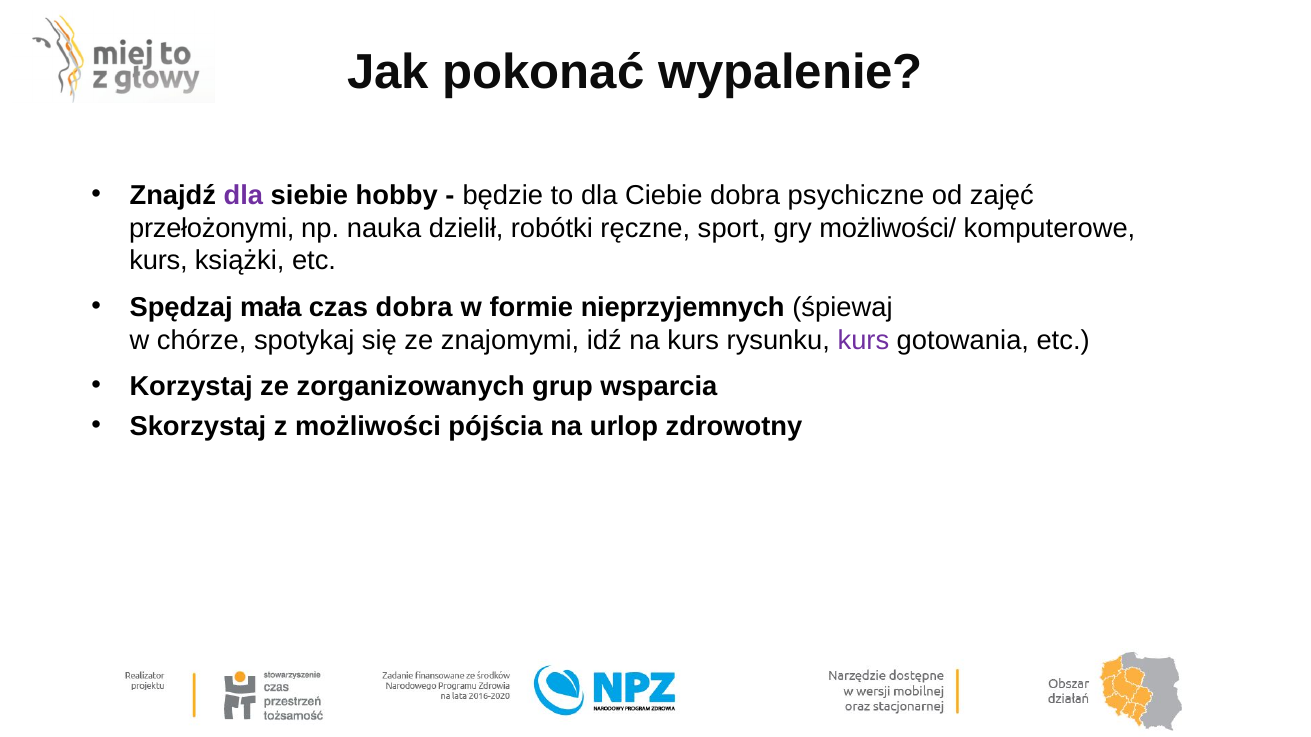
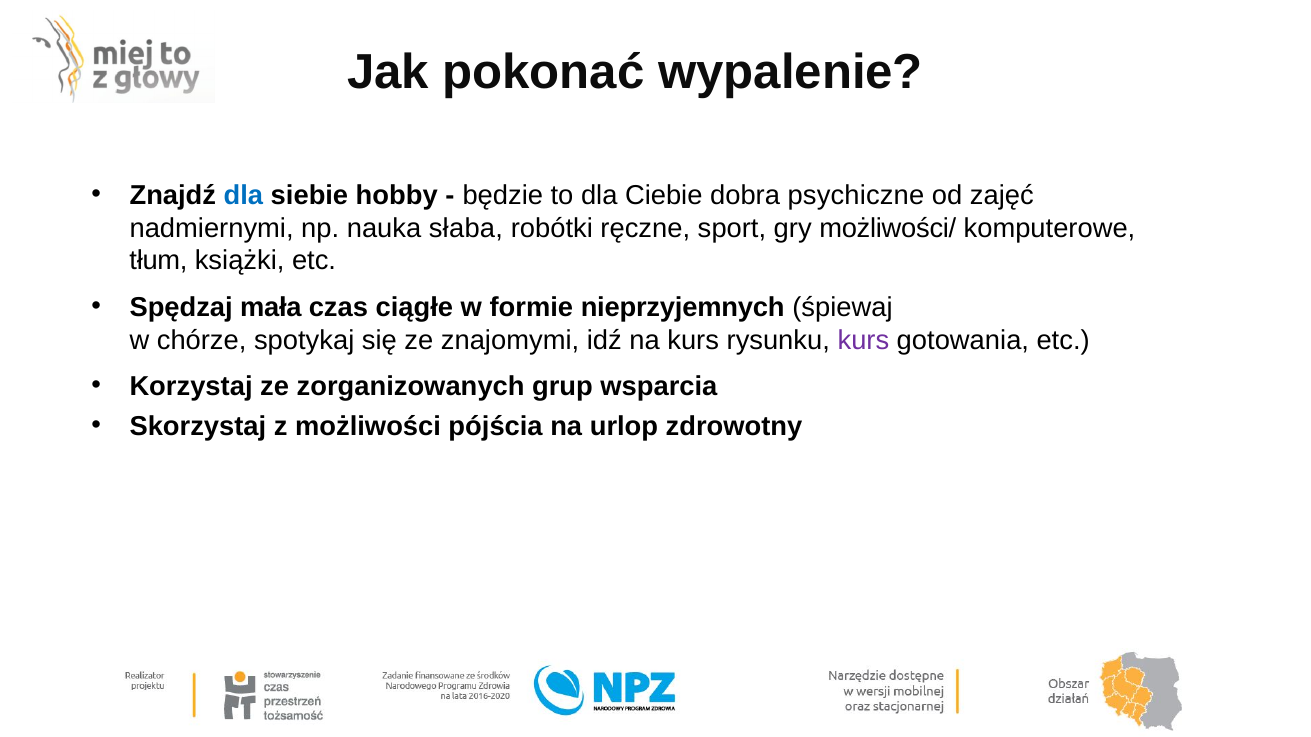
dla at (243, 195) colour: purple -> blue
przełożonymi: przełożonymi -> nadmiernymi
dzielił: dzielił -> słaba
kurs at (159, 261): kurs -> tłum
czas dobra: dobra -> ciągłe
